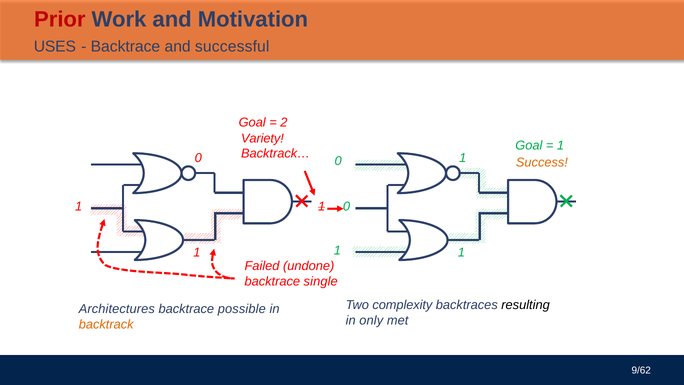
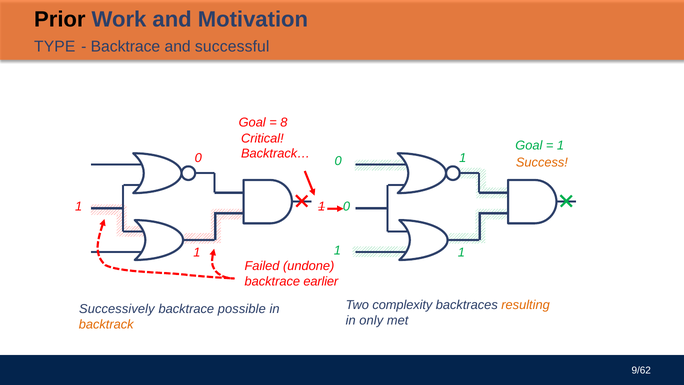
Prior colour: red -> black
USES: USES -> TYPE
2: 2 -> 8
Variety: Variety -> Critical
single: single -> earlier
resulting colour: black -> orange
Architectures: Architectures -> Successively
